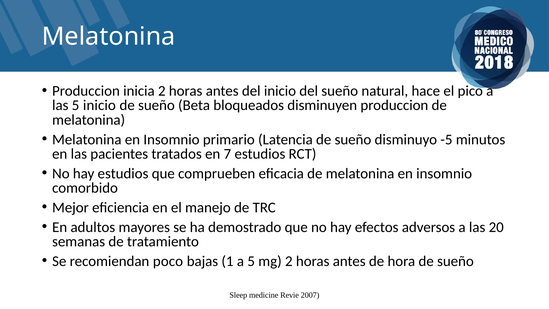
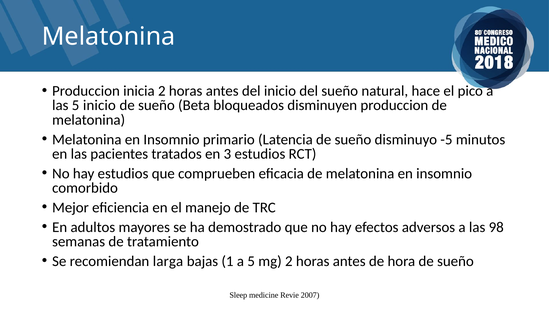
7: 7 -> 3
20: 20 -> 98
poco: poco -> larga
